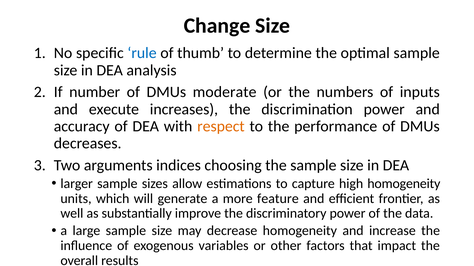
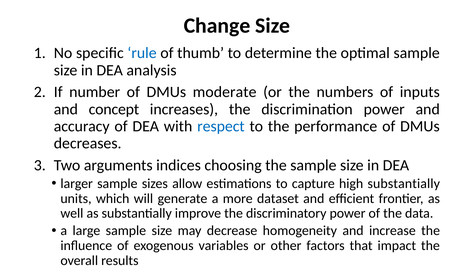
execute: execute -> concept
respect colour: orange -> blue
high homogeneity: homogeneity -> substantially
feature: feature -> dataset
